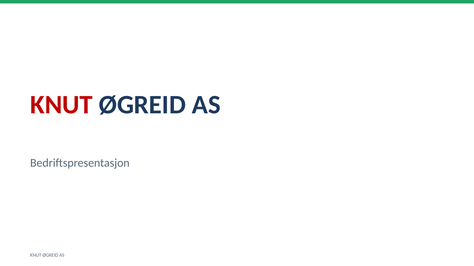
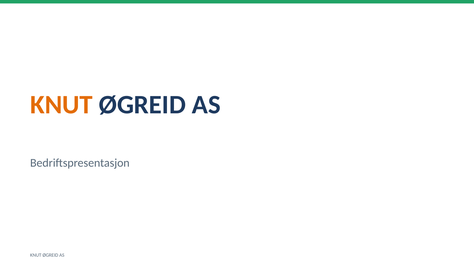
KNUT at (62, 105) colour: red -> orange
